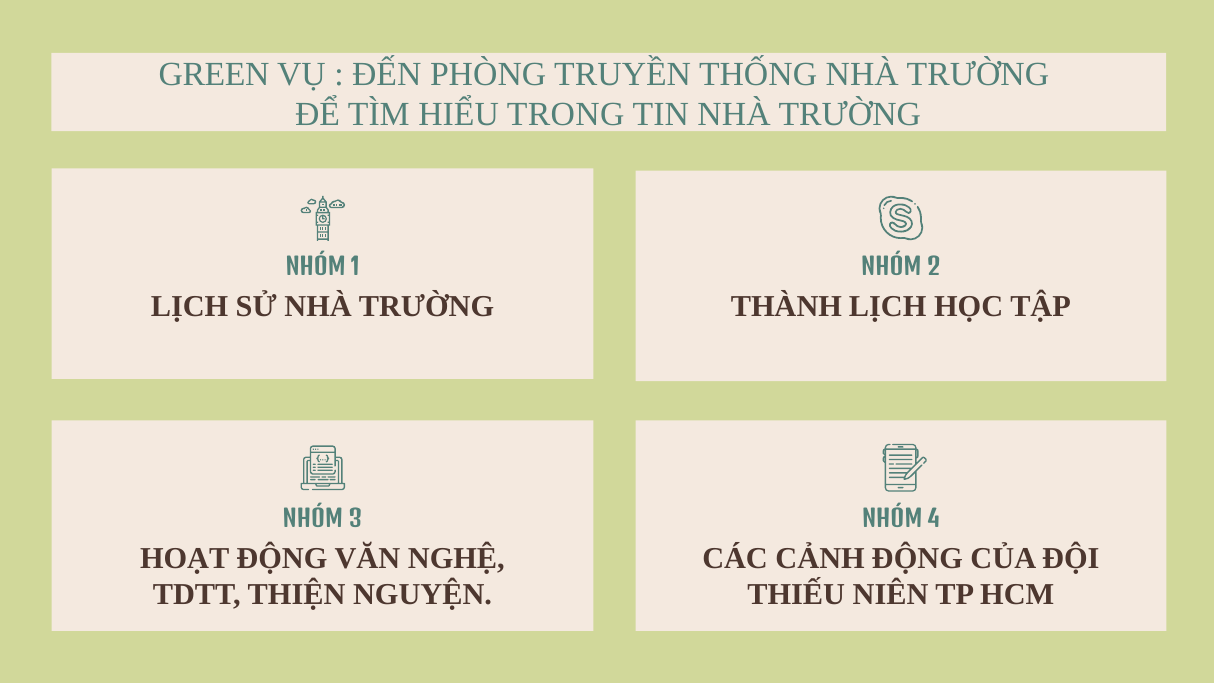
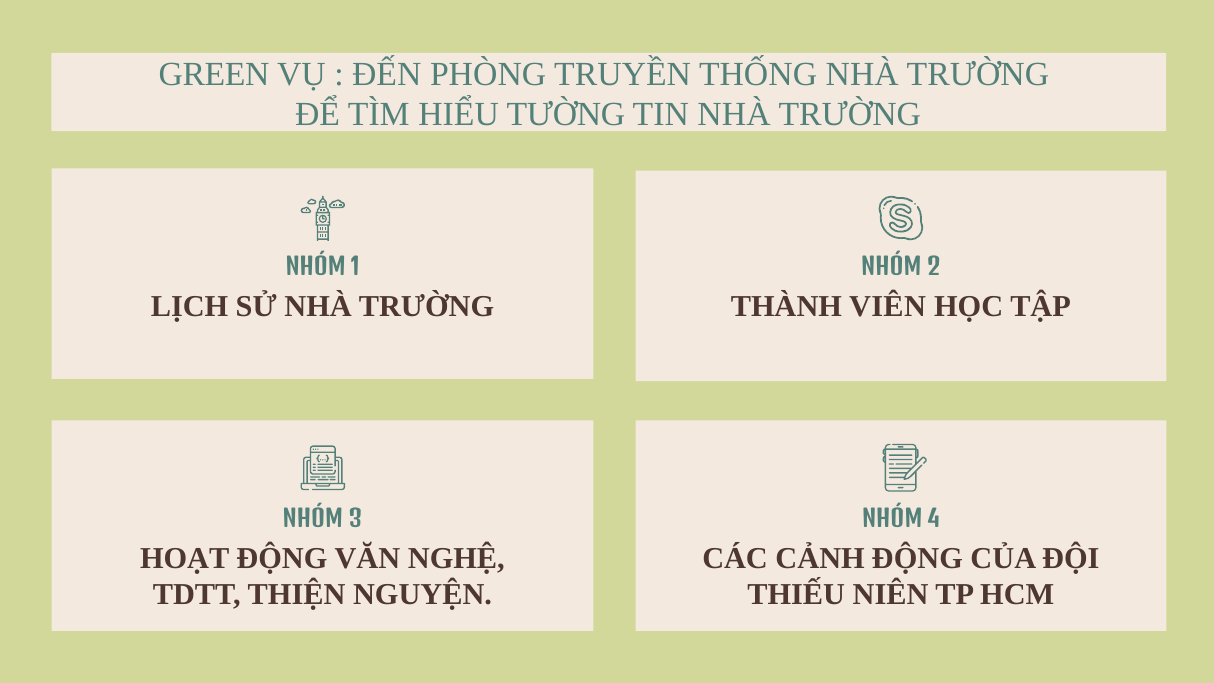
TRONG: TRONG -> TƯỜNG
THÀNH LỊCH: LỊCH -> VIÊN
